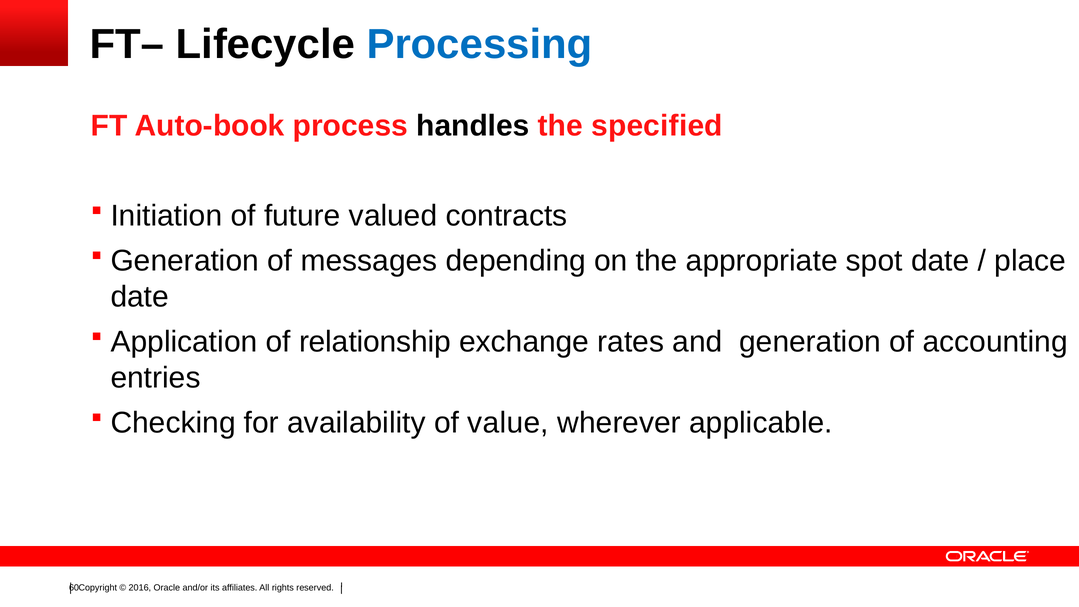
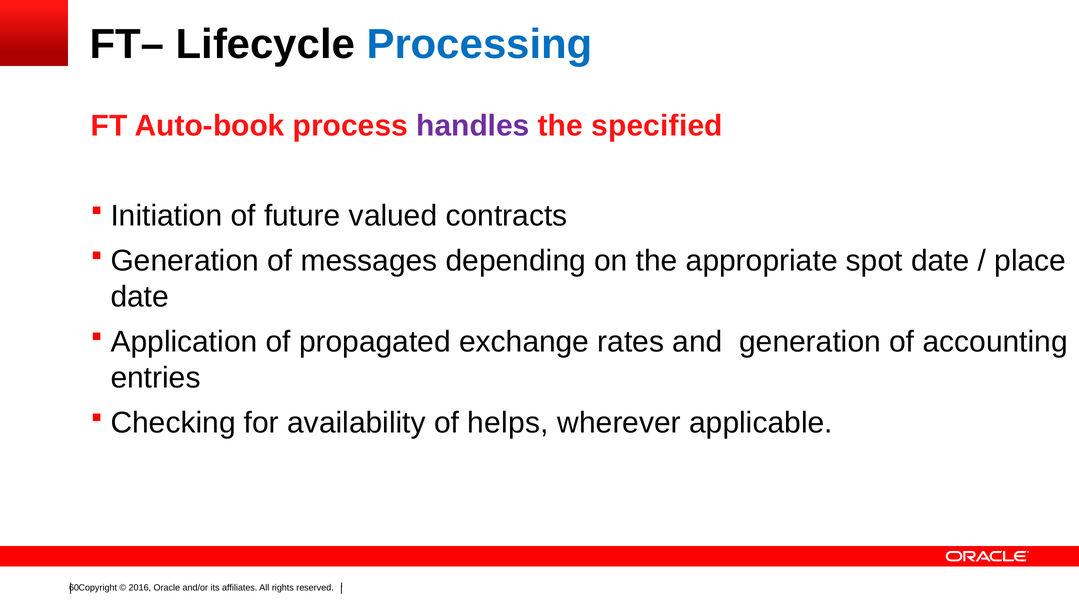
handles colour: black -> purple
relationship: relationship -> propagated
value: value -> helps
